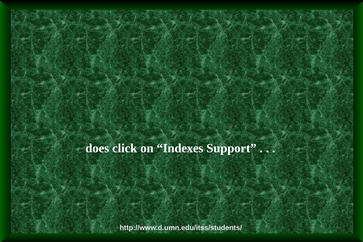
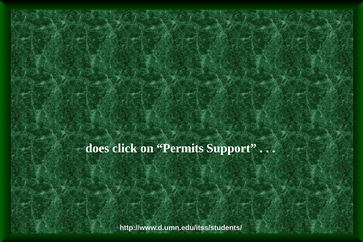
Indexes: Indexes -> Permits
